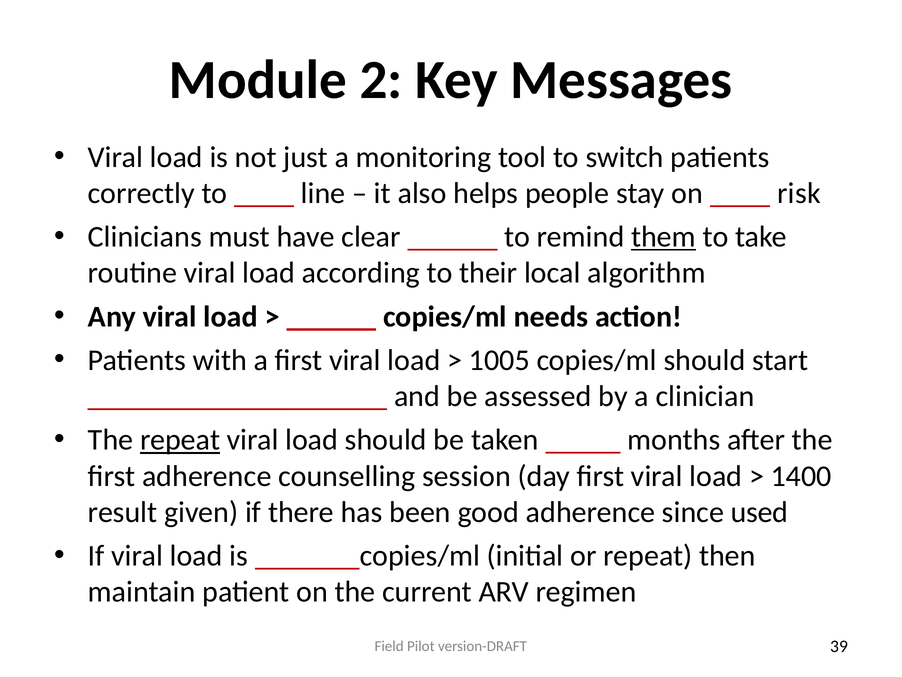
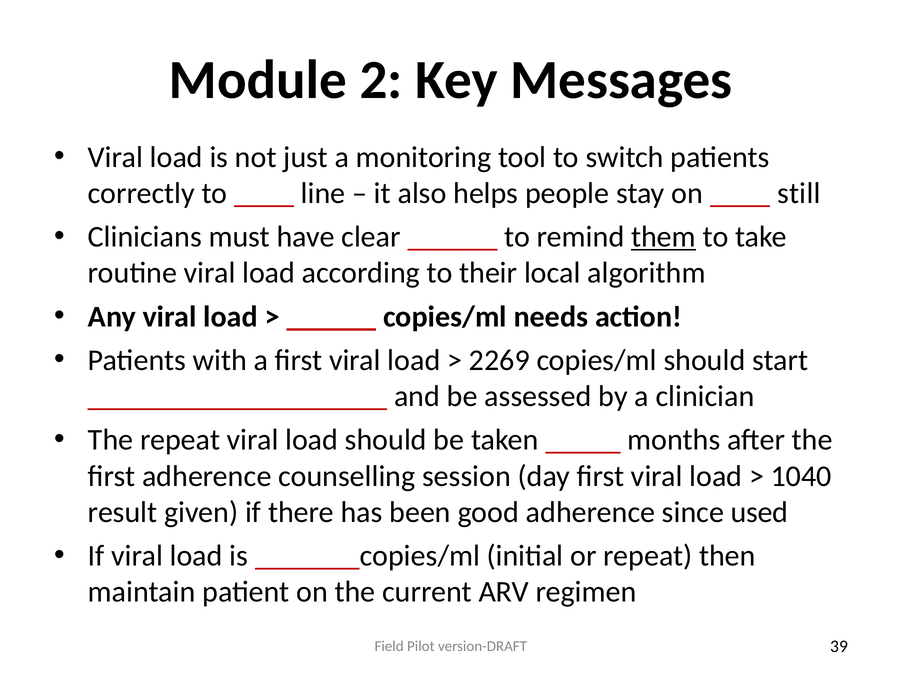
risk: risk -> still
1005: 1005 -> 2269
repeat at (180, 440) underline: present -> none
1400: 1400 -> 1040
